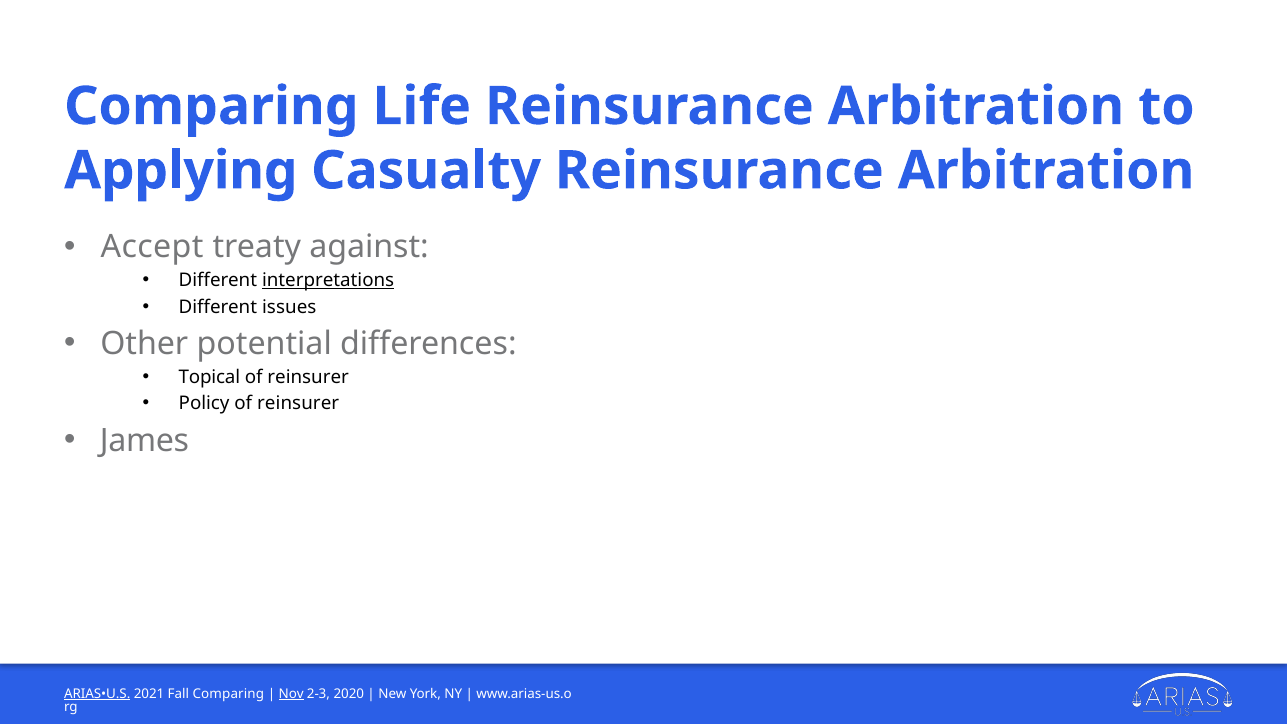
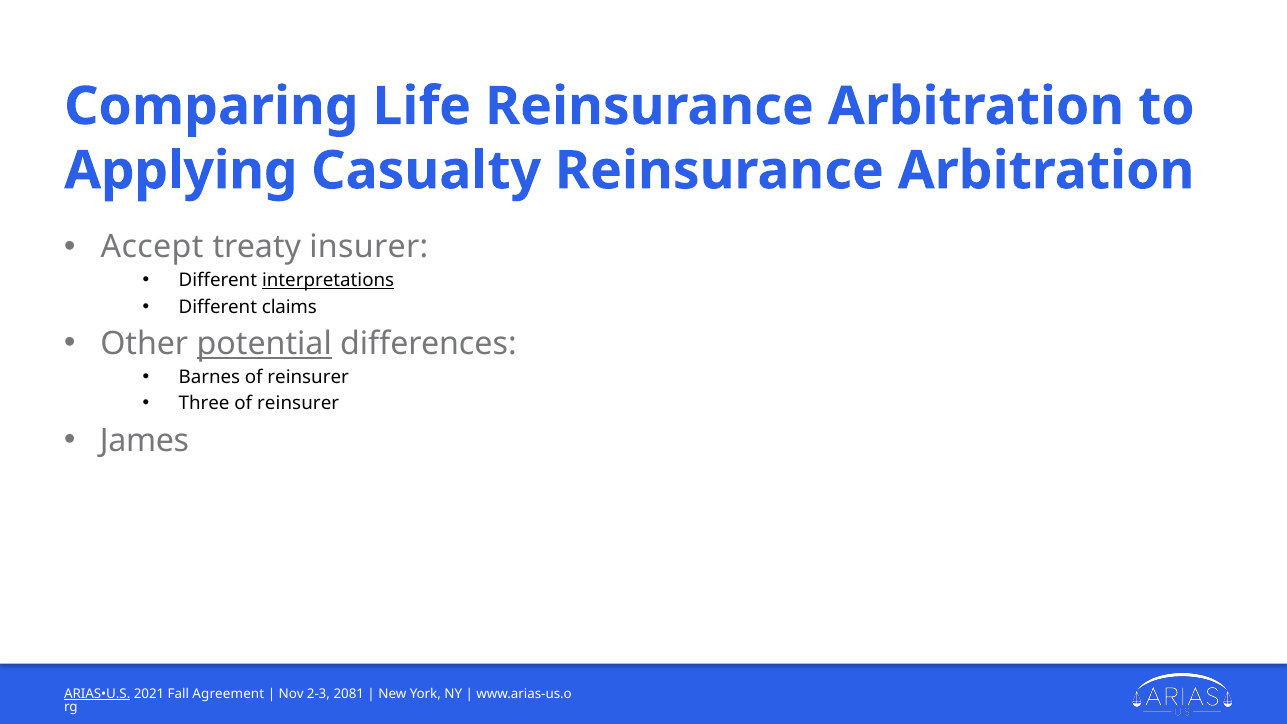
against: against -> insurer
issues: issues -> claims
potential underline: none -> present
Topical: Topical -> Barnes
Policy: Policy -> Three
Fall Comparing: Comparing -> Agreement
Nov underline: present -> none
2020: 2020 -> 2081
